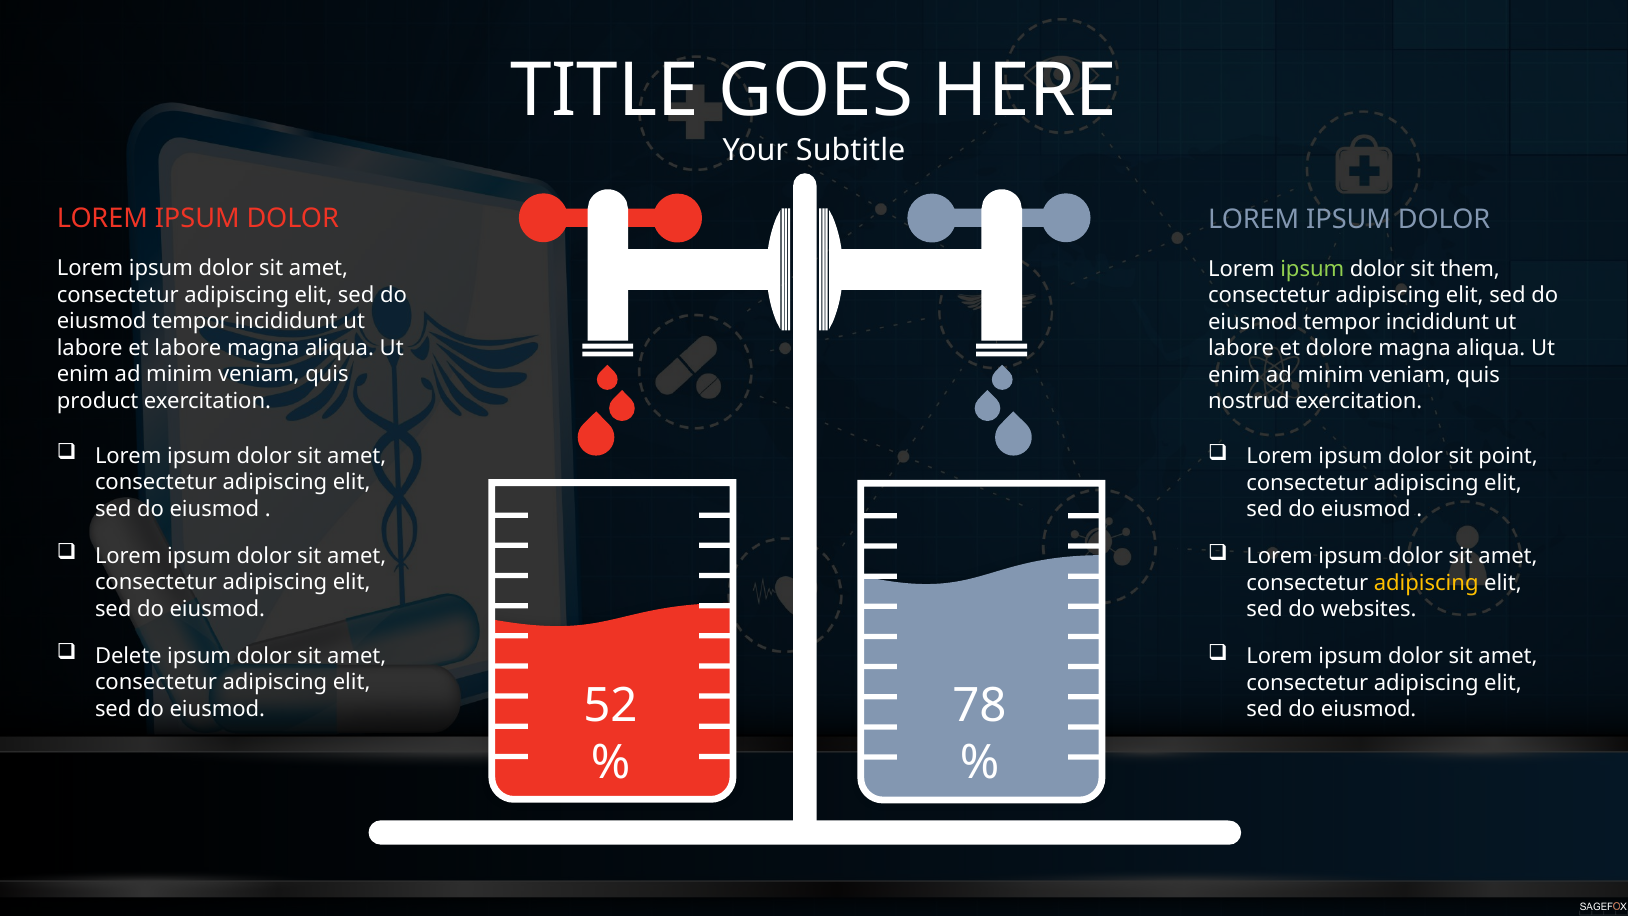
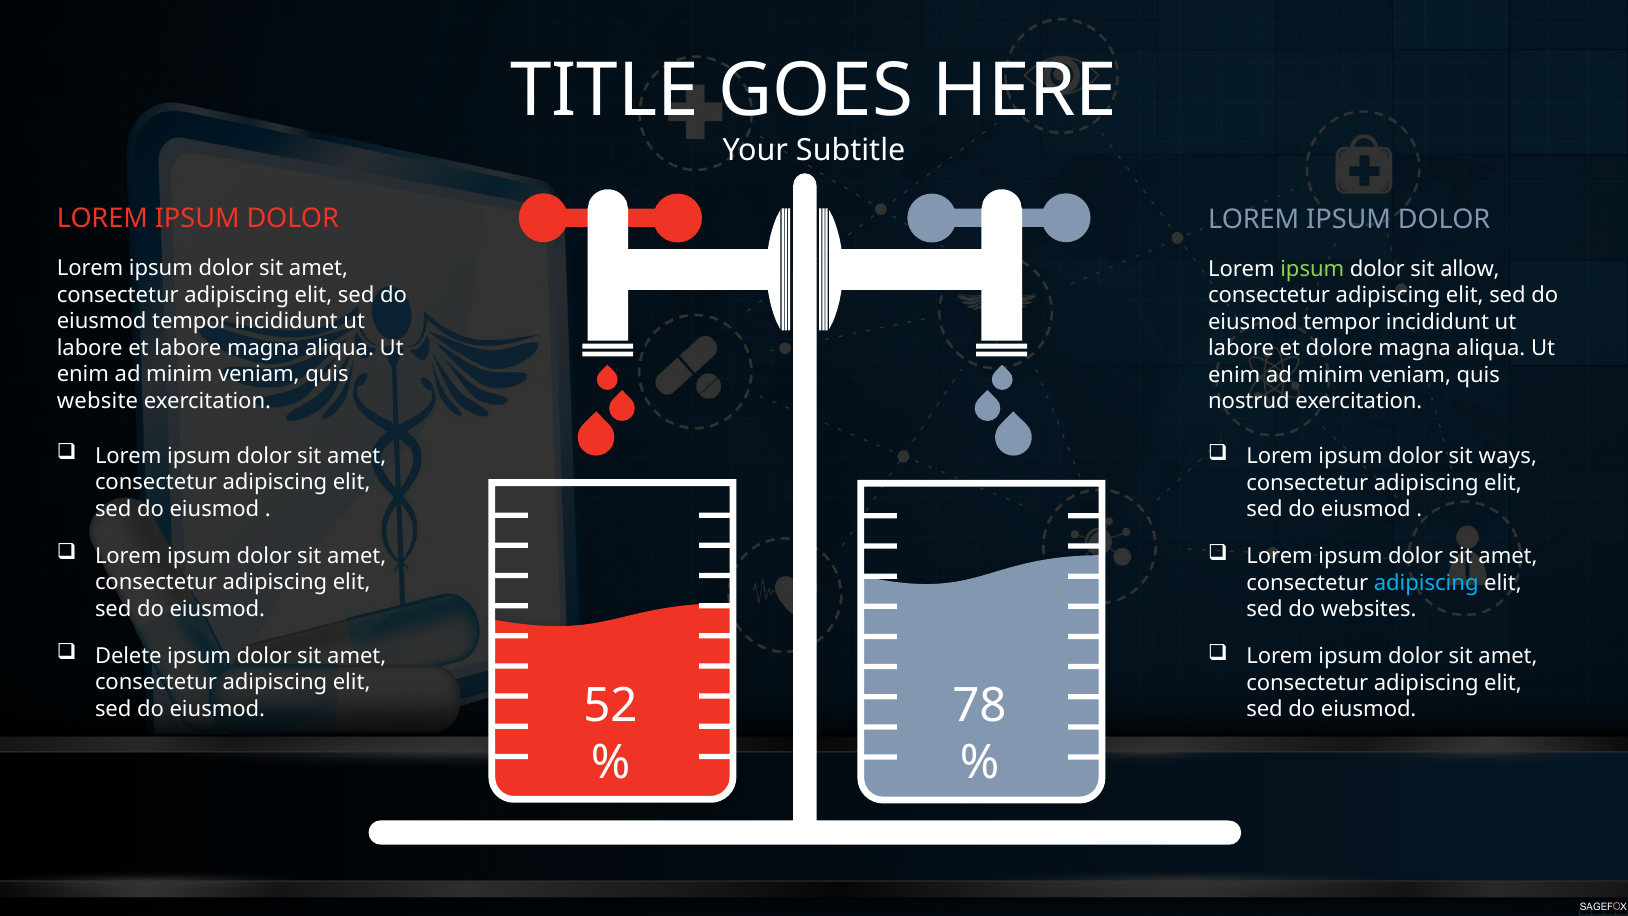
them: them -> allow
product: product -> website
point: point -> ways
adipiscing at (1426, 583) colour: yellow -> light blue
